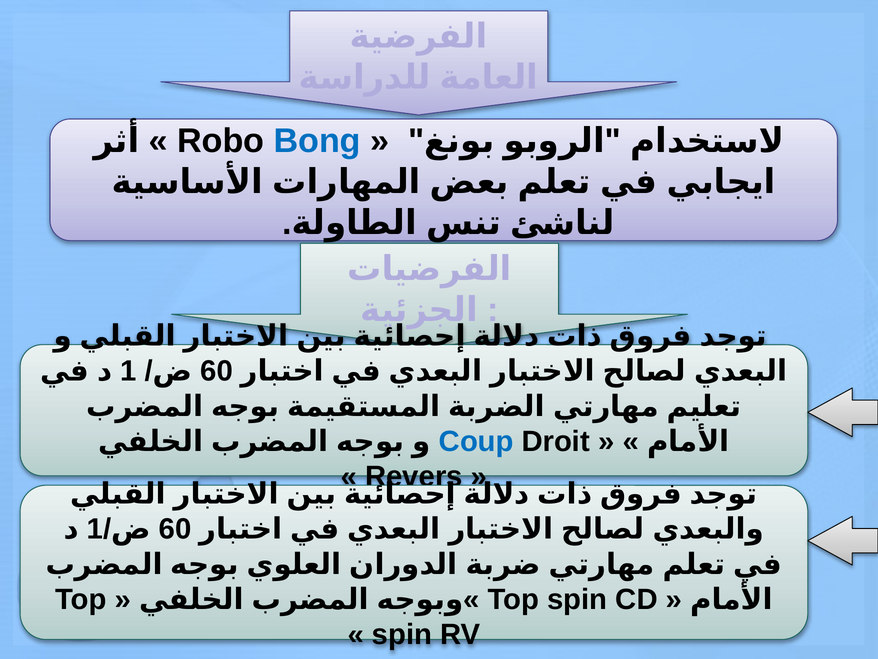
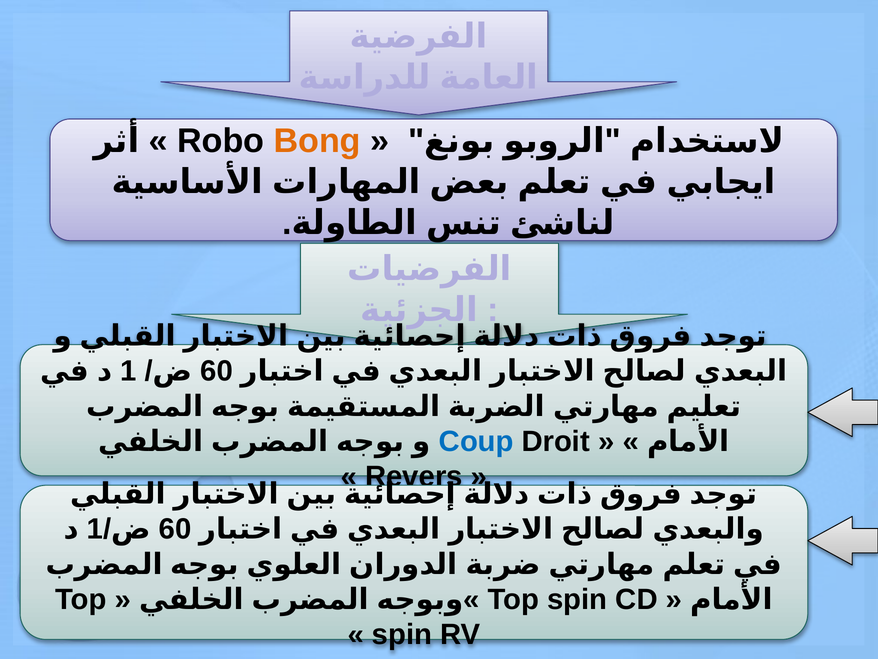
Bong colour: blue -> orange
